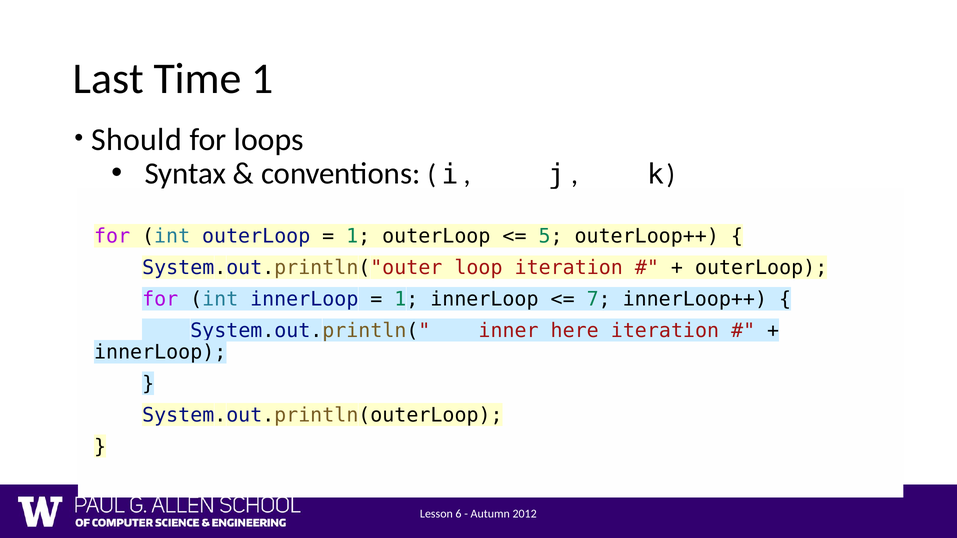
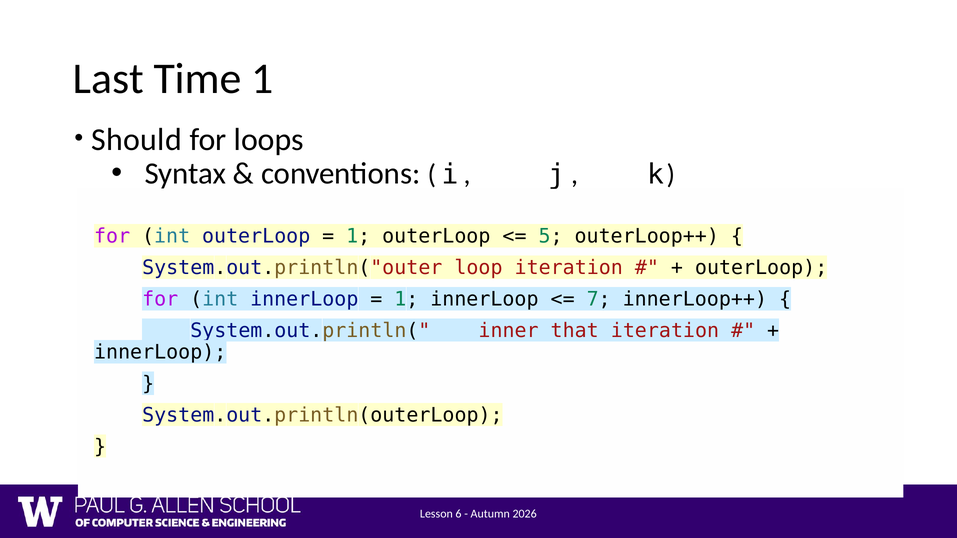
here: here -> that
2012: 2012 -> 2026
